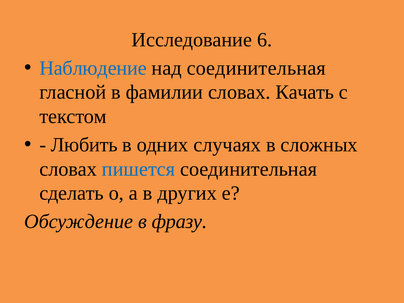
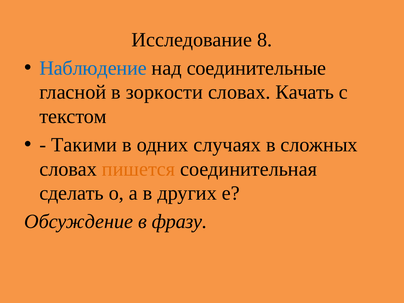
6: 6 -> 8
над соединительная: соединительная -> соединительные
фамилии: фамилии -> зоркости
Любить: Любить -> Такими
пишется colour: blue -> orange
